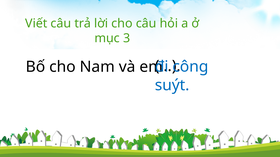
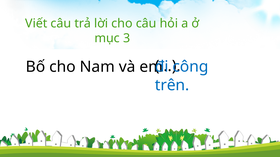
suýt: suýt -> trên
